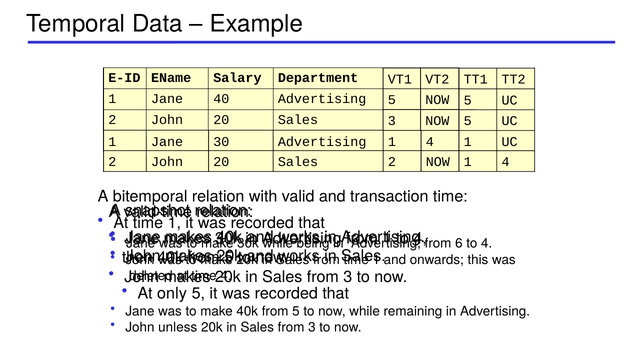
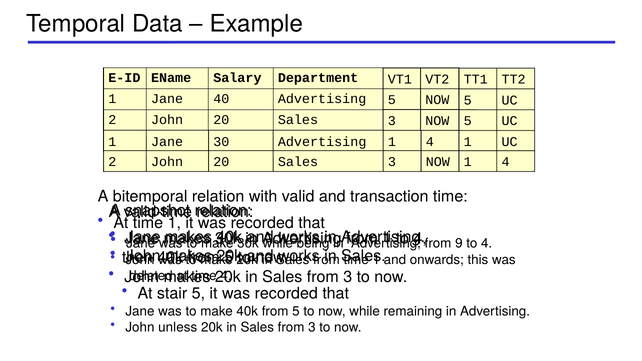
Sales 2: 2 -> 3
6: 6 -> 9
only: only -> stair
